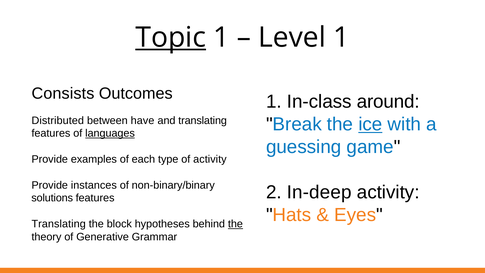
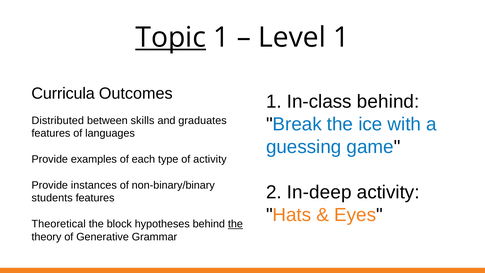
Consists: Consists -> Curricula
In-class around: around -> behind
have: have -> skills
and translating: translating -> graduates
ice underline: present -> none
languages underline: present -> none
solutions: solutions -> students
Translating at (59, 224): Translating -> Theoretical
